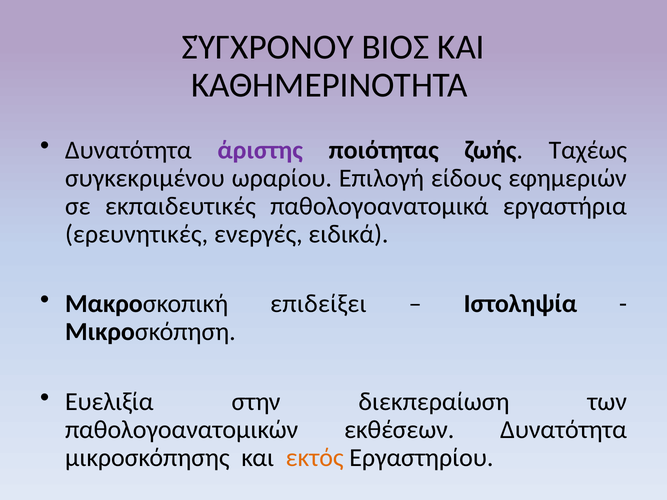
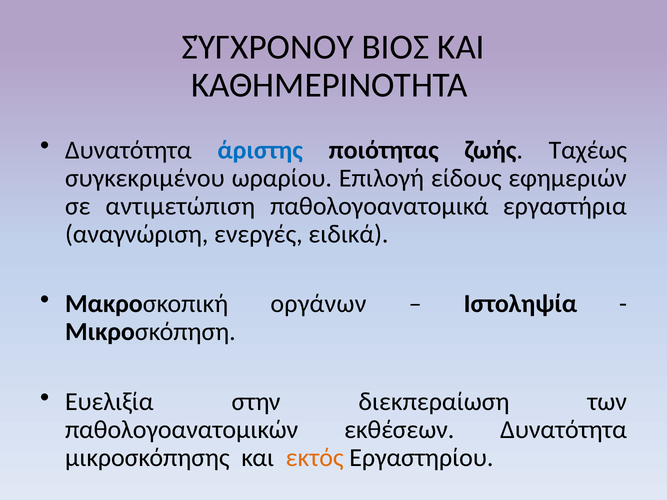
άριστης colour: purple -> blue
εκπαιδευτικές: εκπαιδευτικές -> αντιμετώπιση
ερευνητικές: ερευνητικές -> αναγνώριση
επιδείξει: επιδείξει -> οργάνων
